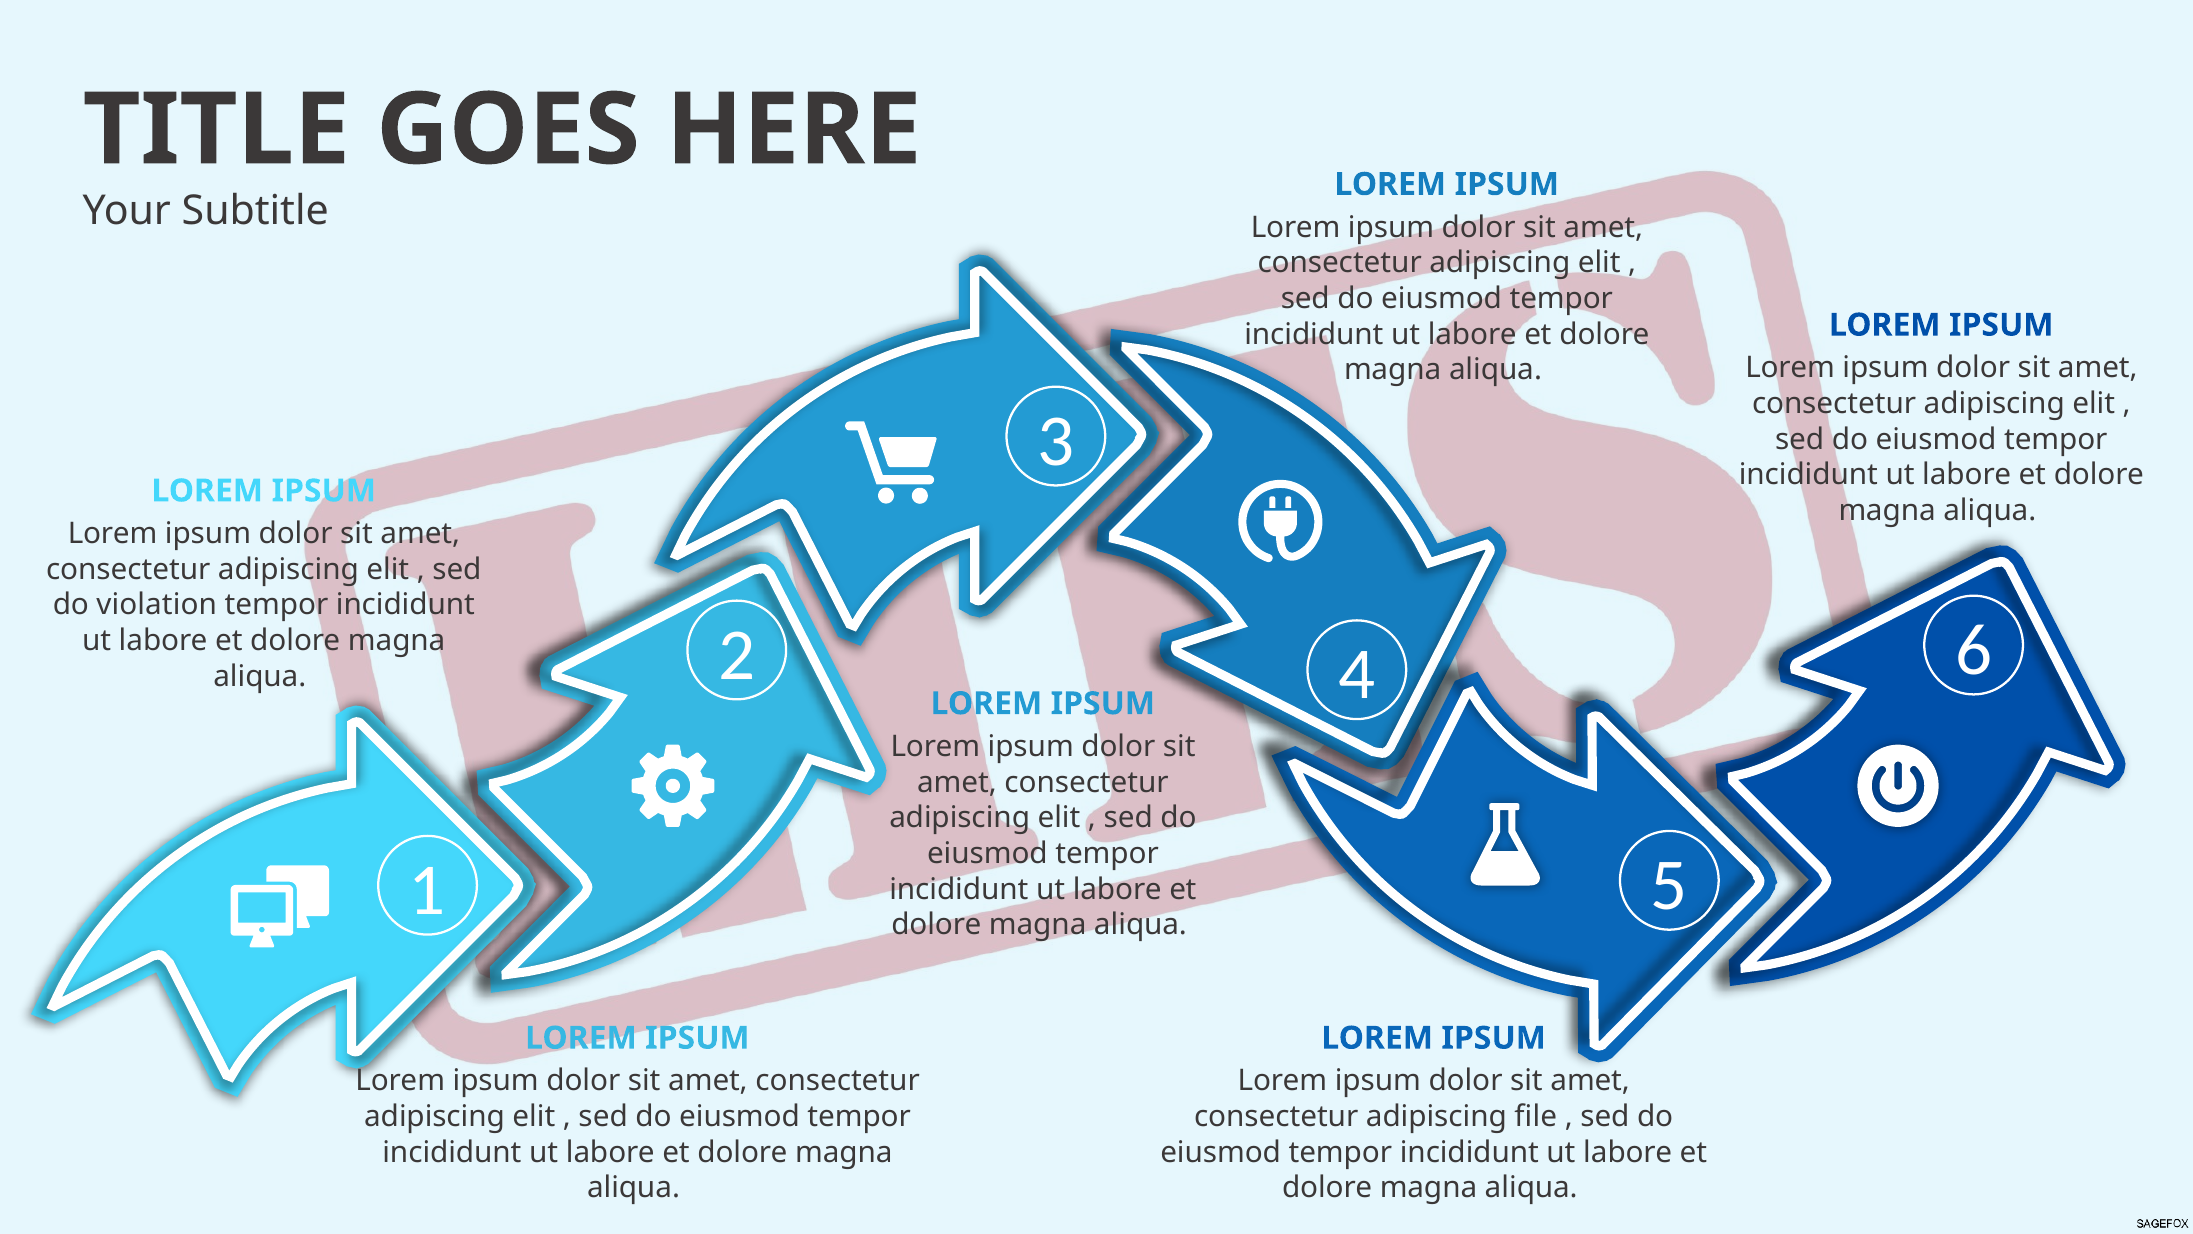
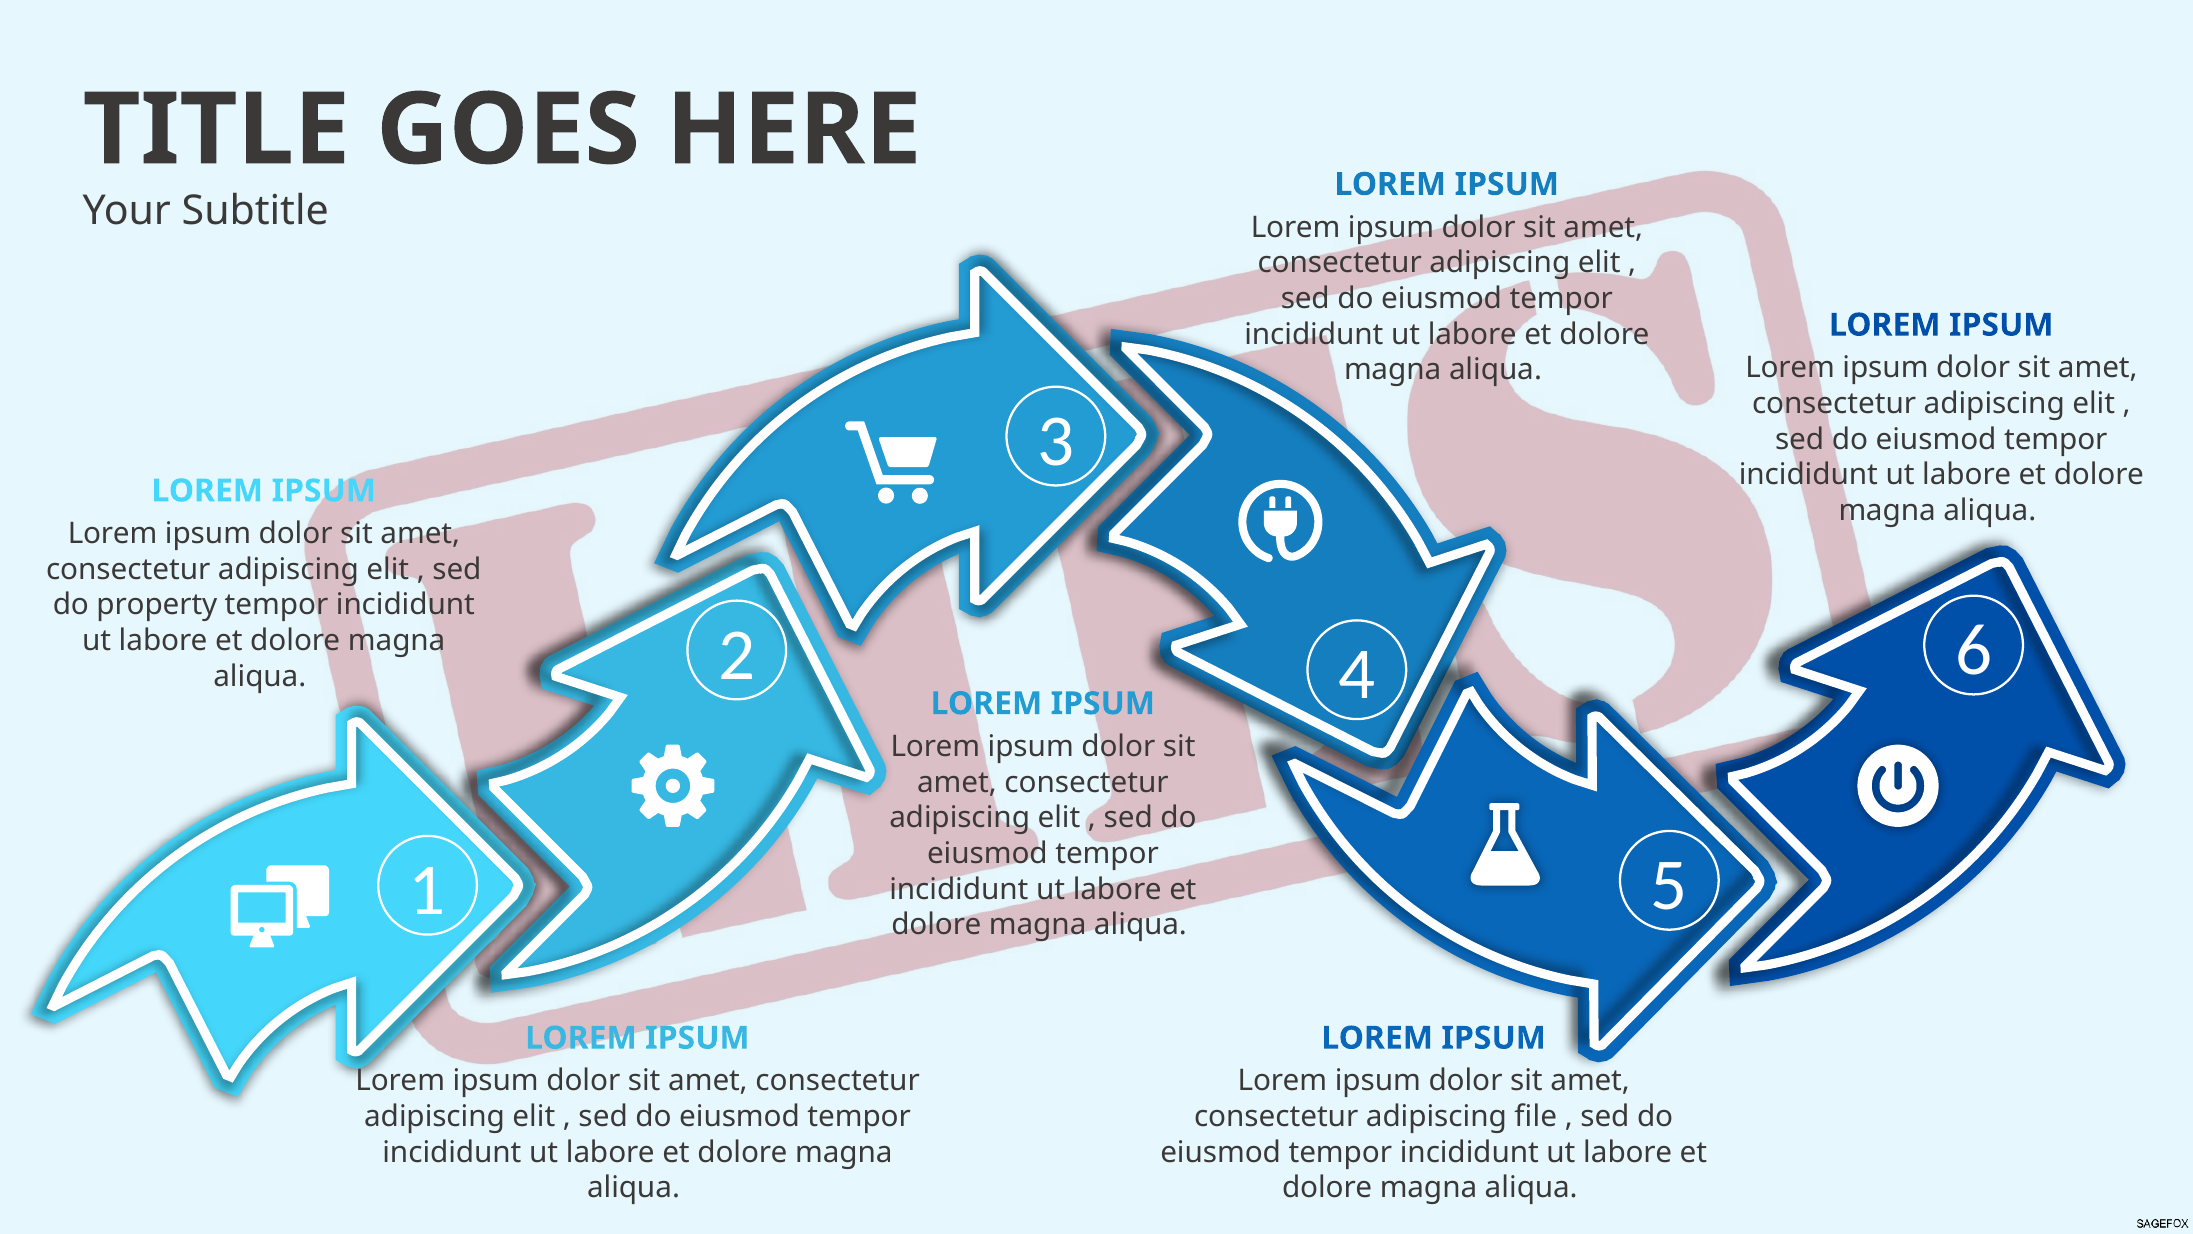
violation: violation -> property
